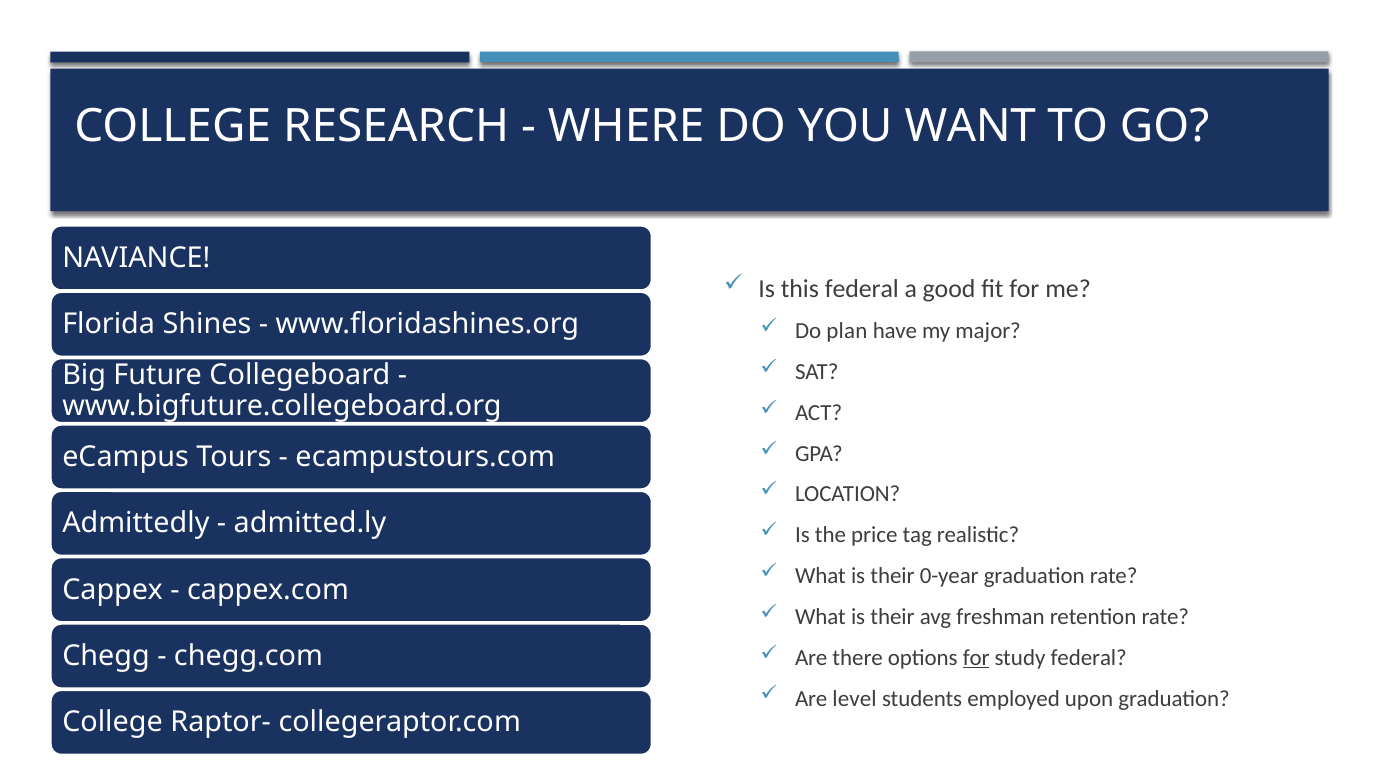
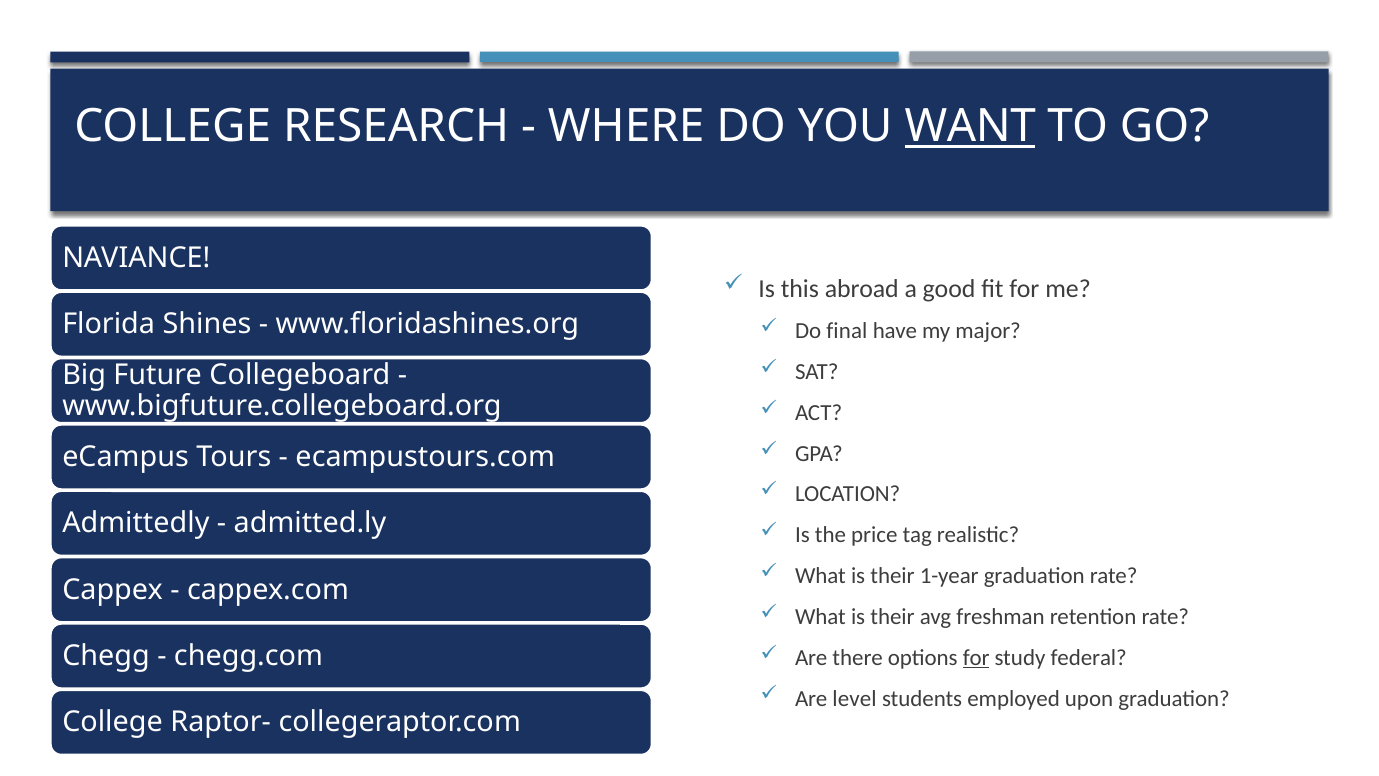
WANT underline: none -> present
this federal: federal -> abroad
plan: plan -> final
0-year: 0-year -> 1-year
